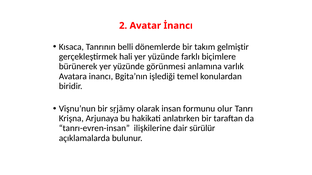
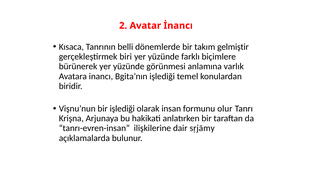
hali: hali -> biri
bir sṛjāmy: sṛjāmy -> işlediği
sürülür: sürülür -> sṛjāmy
